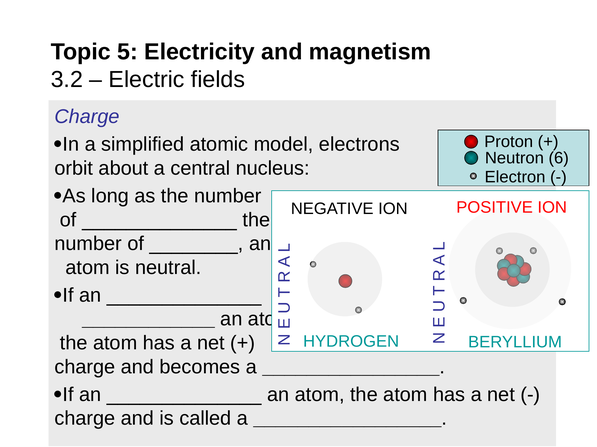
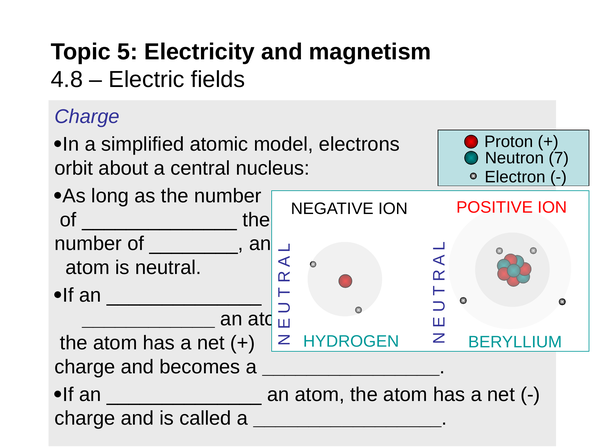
3.2: 3.2 -> 4.8
6: 6 -> 7
